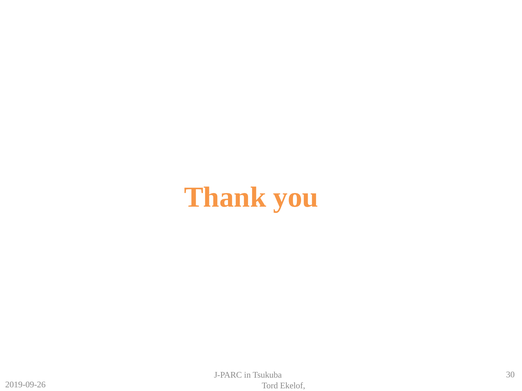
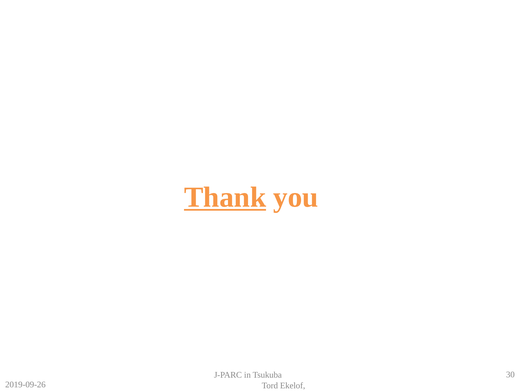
Thank underline: none -> present
